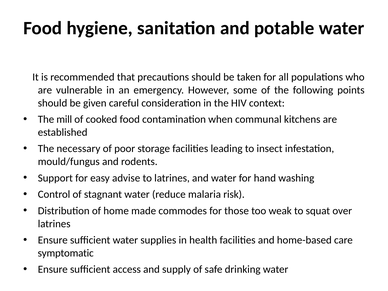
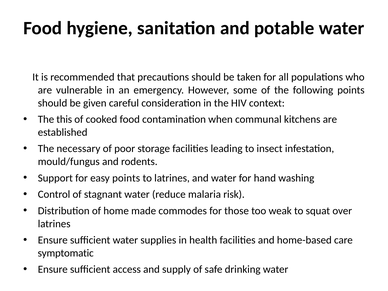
mill: mill -> this
easy advise: advise -> points
